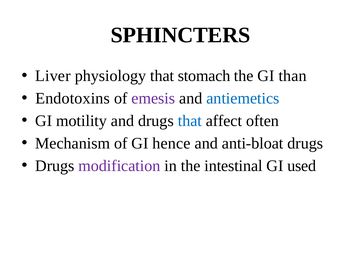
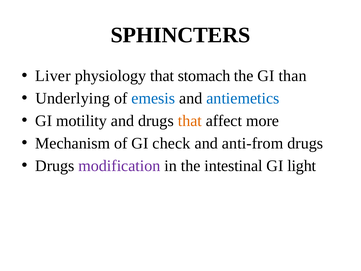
Endotoxins: Endotoxins -> Underlying
emesis colour: purple -> blue
that at (190, 121) colour: blue -> orange
often: often -> more
hence: hence -> check
anti-bloat: anti-bloat -> anti-from
used: used -> light
